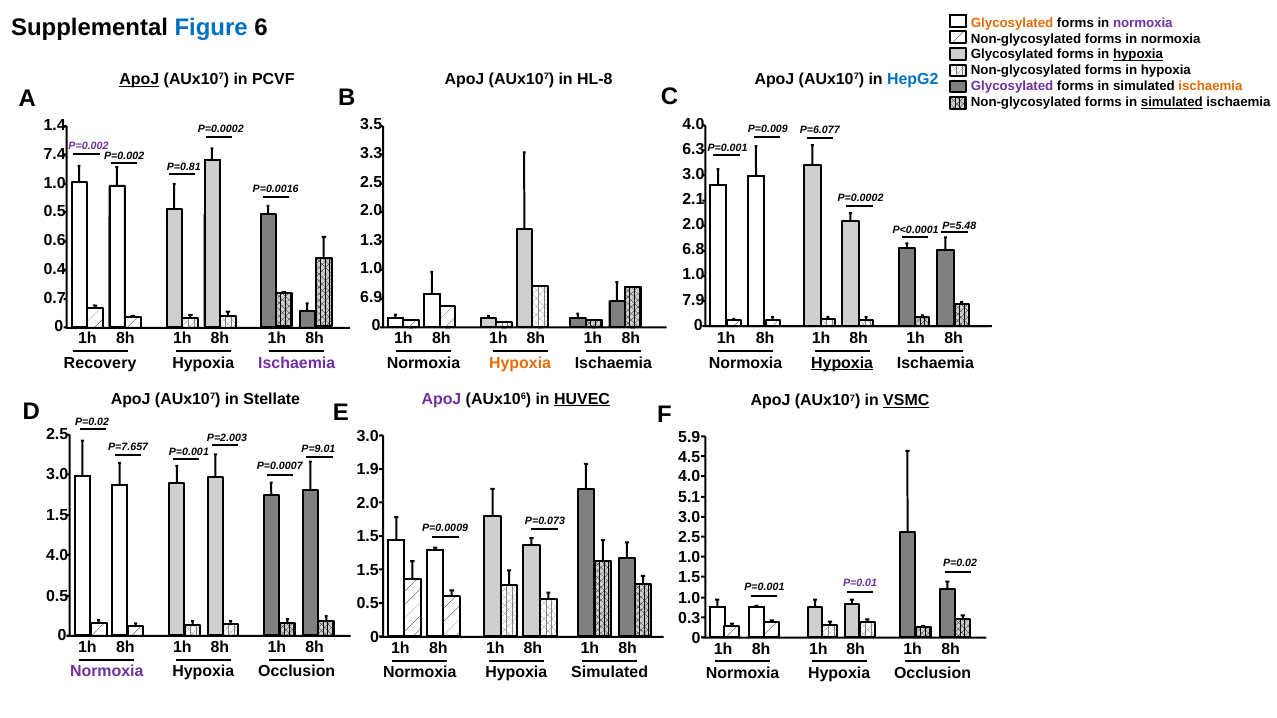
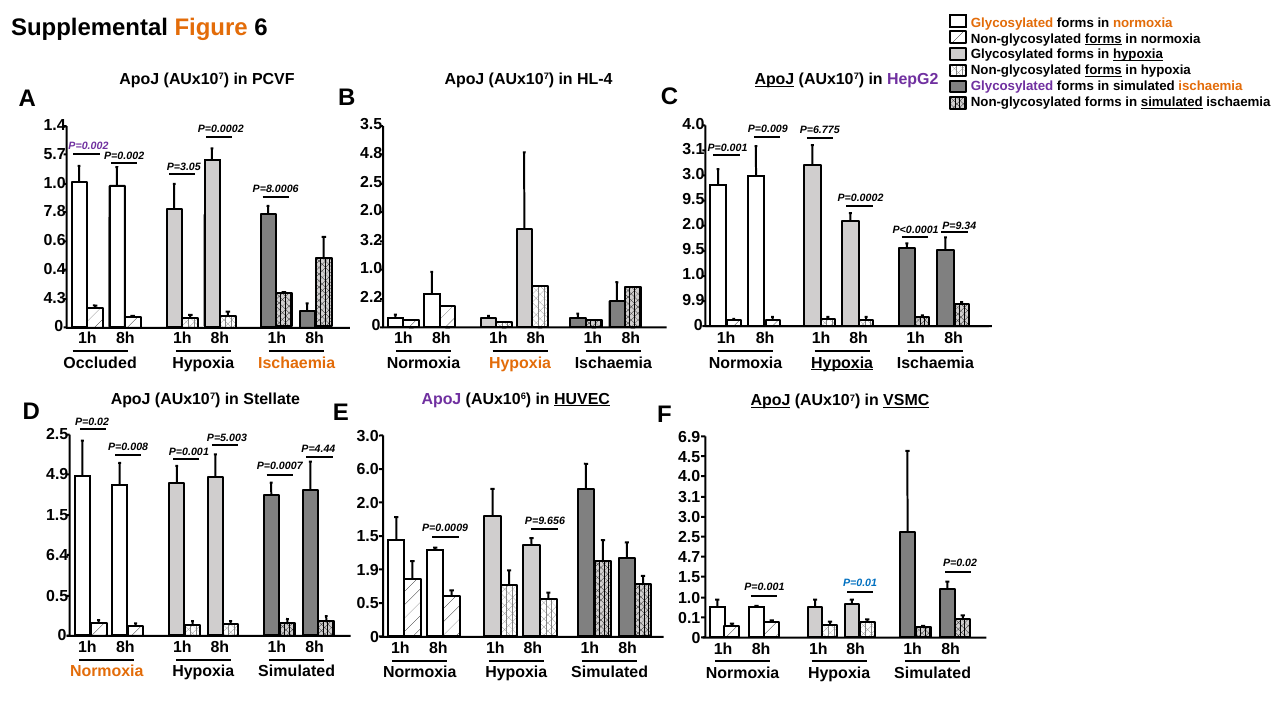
Figure colour: blue -> orange
normoxia at (1143, 23) colour: purple -> orange
forms at (1103, 39) underline: none -> present
forms at (1103, 71) underline: none -> present
ApoJ at (139, 79) underline: present -> none
HL-8: HL-8 -> HL-4
ApoJ at (774, 79) underline: none -> present
HepG2 colour: blue -> purple
P=6.077: P=6.077 -> P=6.775
6.3 at (693, 149): 6.3 -> 3.1
3.3: 3.3 -> 4.8
7.4: 7.4 -> 5.7
P=0.81: P=0.81 -> P=3.05
P=0.0016: P=0.0016 -> P=8.0006
2.1 at (693, 200): 2.1 -> 9.5
0.5 at (55, 211): 0.5 -> 7.8
P=5.48: P=5.48 -> P=9.34
1.3: 1.3 -> 3.2
6.8 at (693, 250): 6.8 -> 9.5
6.9: 6.9 -> 2.2
0.7: 0.7 -> 4.3
7.9: 7.9 -> 9.9
Recovery: Recovery -> Occluded
Ischaemia at (297, 363) colour: purple -> orange
ApoJ at (771, 401) underline: none -> present
5.9: 5.9 -> 6.9
P=2.003: P=2.003 -> P=5.003
P=7.657: P=7.657 -> P=0.008
P=9.01: P=9.01 -> P=4.44
1.9: 1.9 -> 6.0
3.0 at (57, 475): 3.0 -> 4.9
5.1 at (689, 498): 5.1 -> 3.1
P=0.073: P=0.073 -> P=9.656
4.0 at (57, 555): 4.0 -> 6.4
1.0 at (689, 558): 1.0 -> 4.7
1.5 at (368, 570): 1.5 -> 1.9
P=0.01 colour: purple -> blue
0.3: 0.3 -> 0.1
Normoxia at (107, 672) colour: purple -> orange
Occlusion at (297, 672): Occlusion -> Simulated
Occlusion at (933, 673): Occlusion -> Simulated
